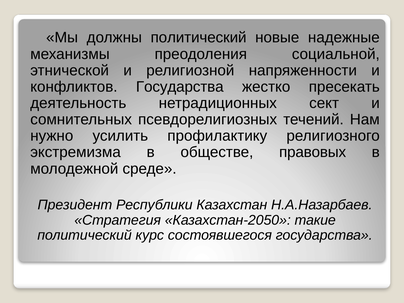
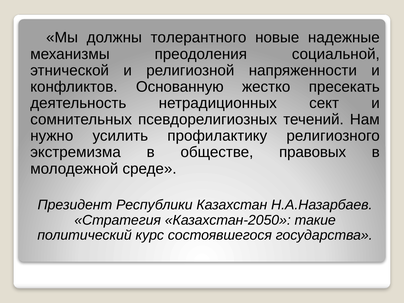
должны политический: политический -> толерантного
конфликтов Государства: Государства -> Основанную
